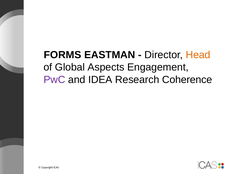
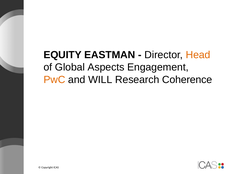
FORMS: FORMS -> EQUITY
PwC colour: purple -> orange
IDEA: IDEA -> WILL
